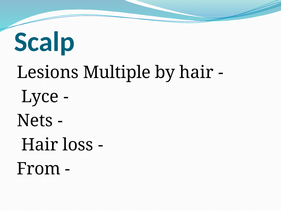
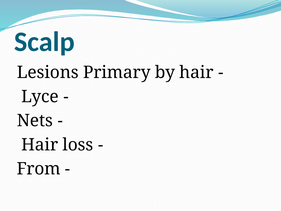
Multiple: Multiple -> Primary
